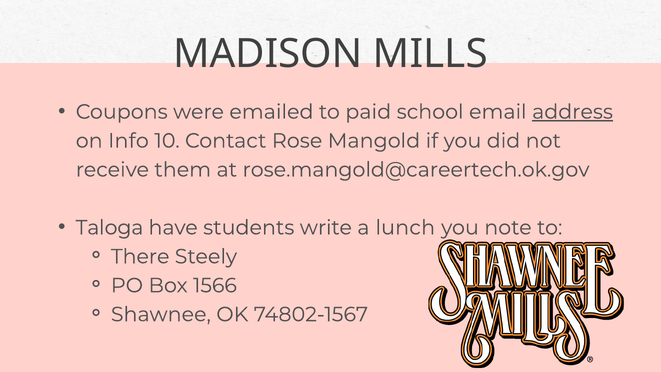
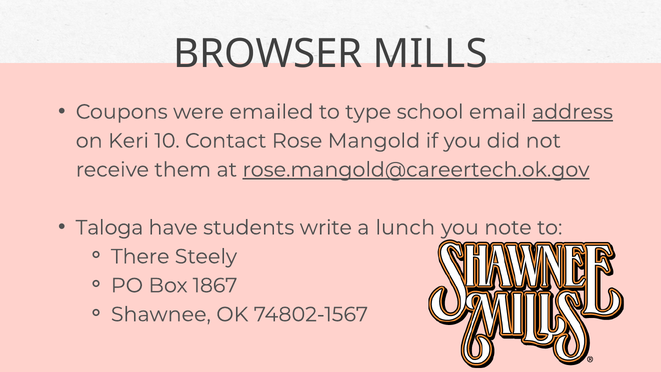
MADISON: MADISON -> BROWSER
paid: paid -> type
Info: Info -> Keri
rose.mangold@careertech.ok.gov underline: none -> present
1566: 1566 -> 1867
